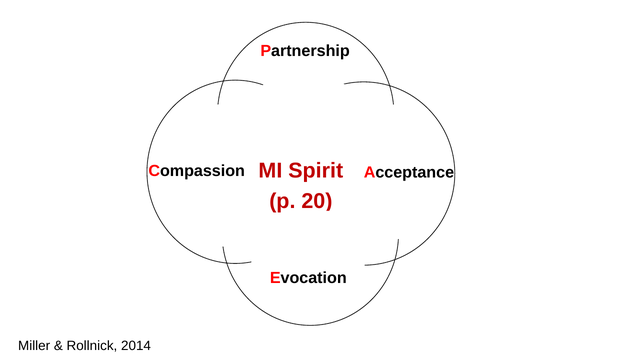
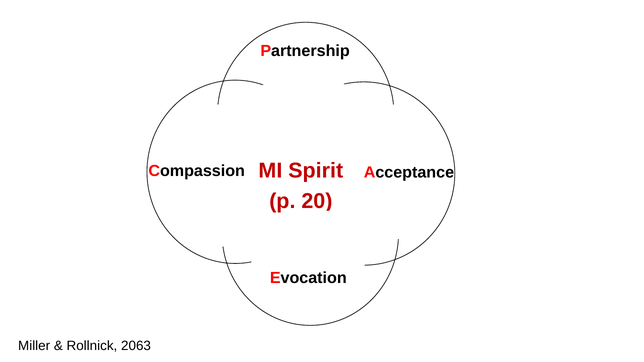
2014: 2014 -> 2063
